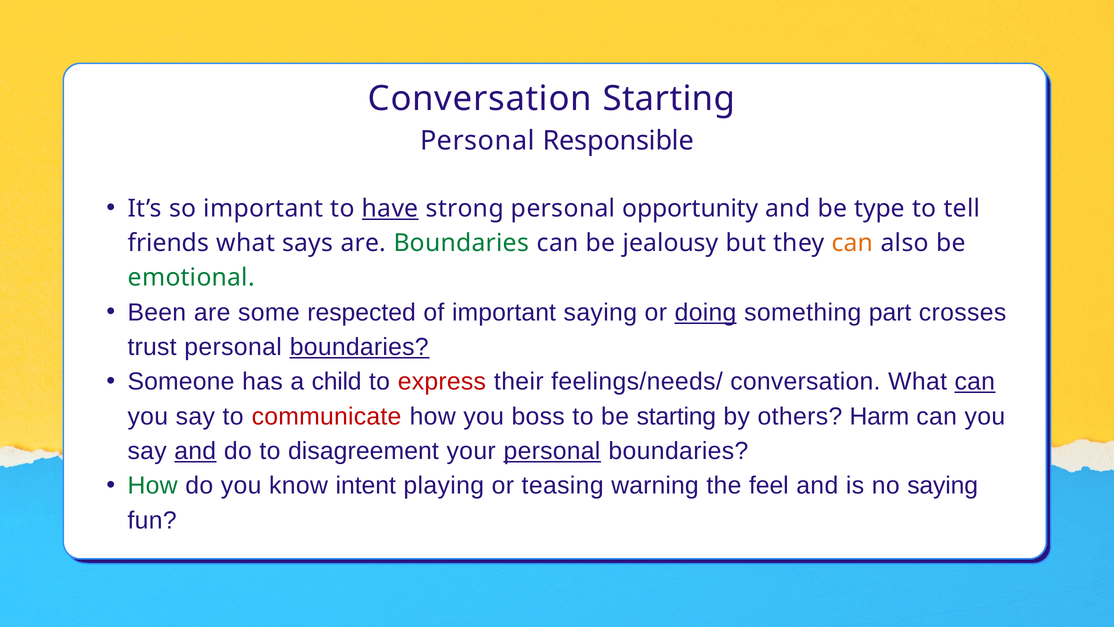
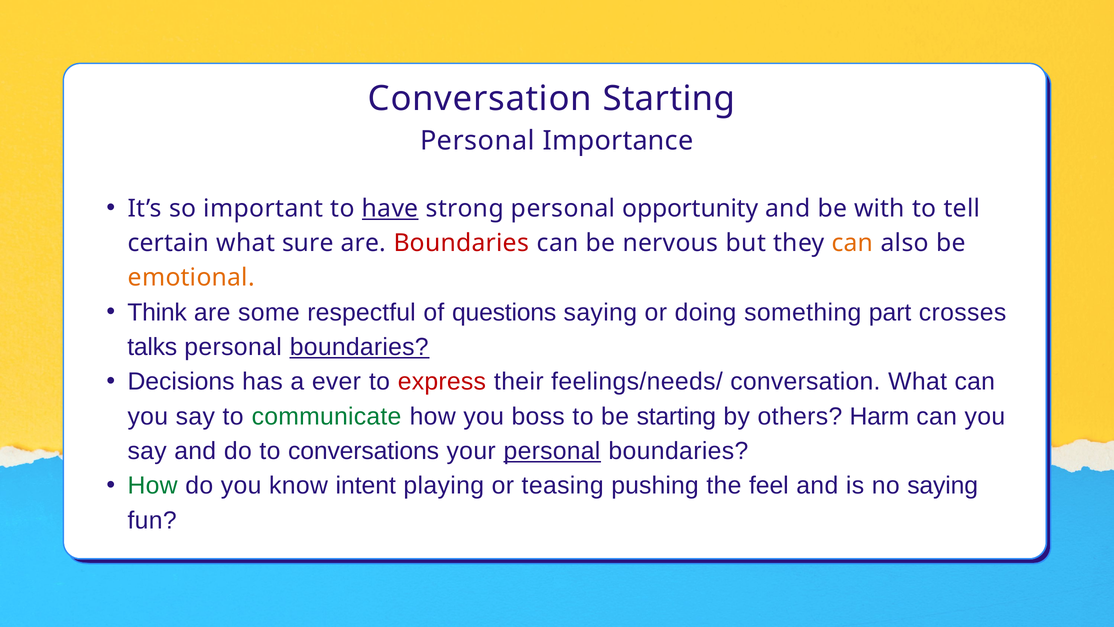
Responsible: Responsible -> Importance
type: type -> with
friends: friends -> certain
says: says -> sure
Boundaries at (461, 243) colour: green -> red
jealousy: jealousy -> nervous
emotional colour: green -> orange
Been: Been -> Think
respected: respected -> respectful
of important: important -> questions
doing underline: present -> none
trust: trust -> talks
Someone: Someone -> Decisions
child: child -> ever
can at (975, 382) underline: present -> none
communicate colour: red -> green
and at (195, 451) underline: present -> none
disagreement: disagreement -> conversations
warning: warning -> pushing
